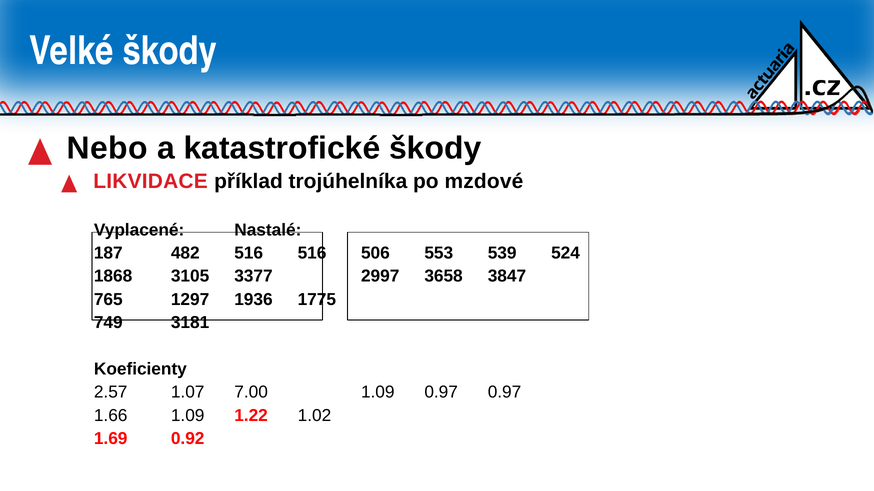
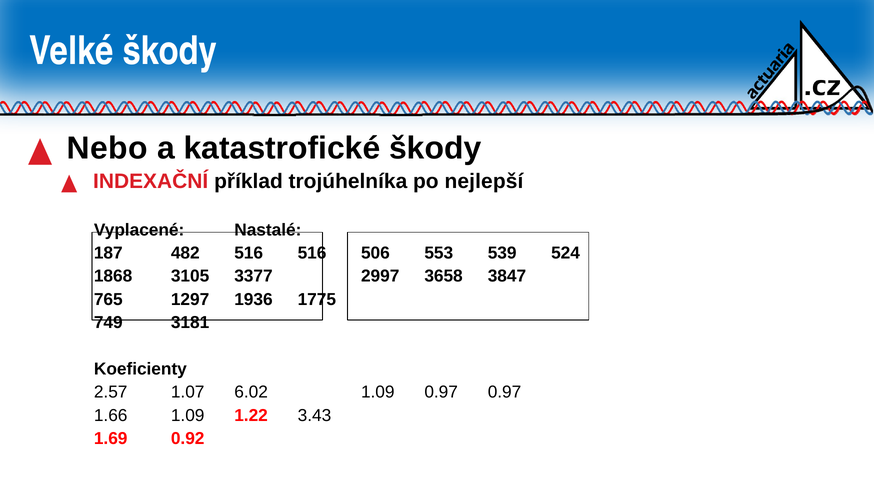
LIKVIDACE: LIKVIDACE -> INDEXAČNÍ
mzdové: mzdové -> nejlepší
7.00: 7.00 -> 6.02
1.02: 1.02 -> 3.43
